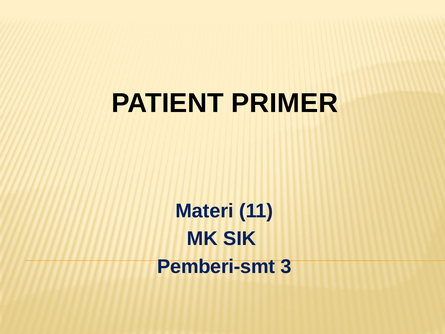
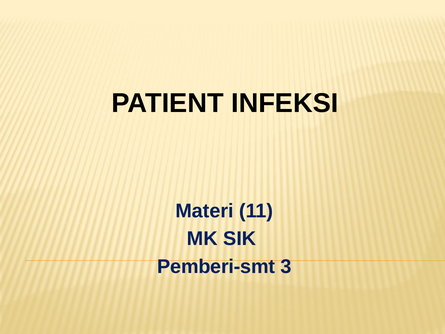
PRIMER: PRIMER -> INFEKSI
